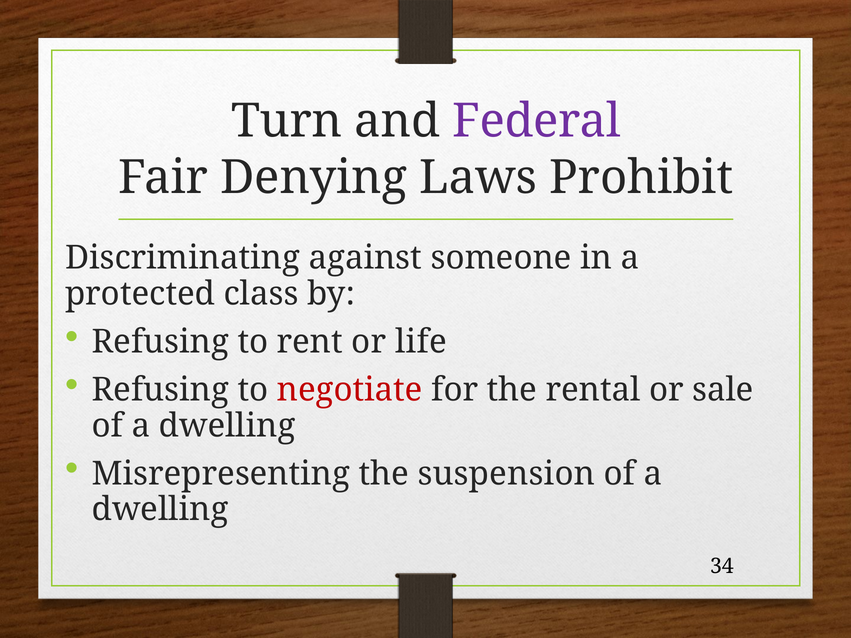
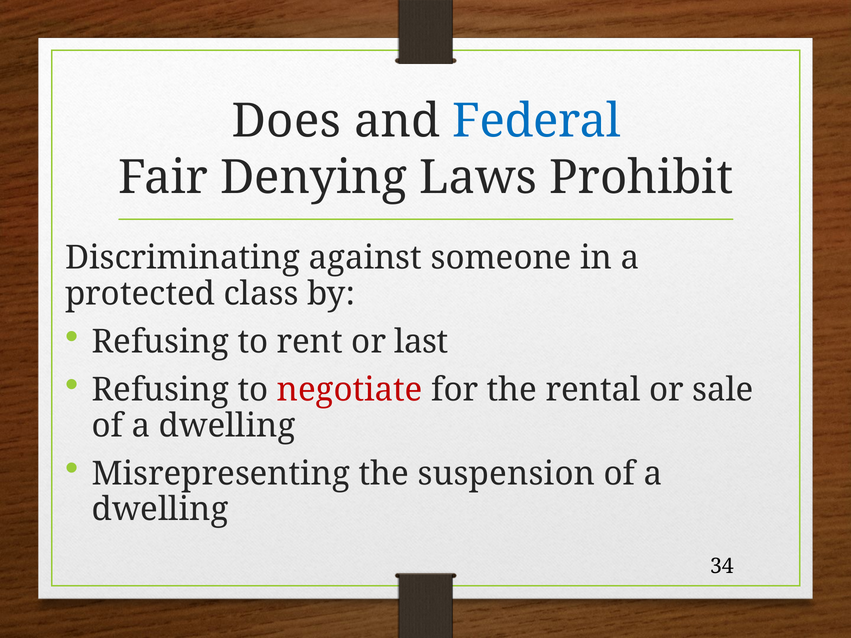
Turn: Turn -> Does
Federal colour: purple -> blue
life: life -> last
